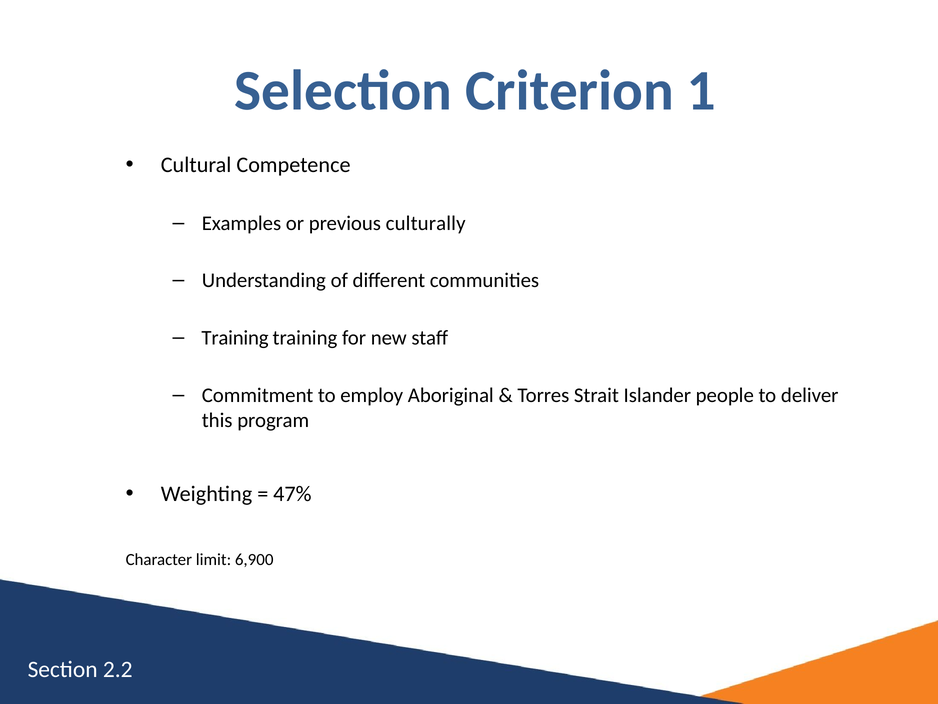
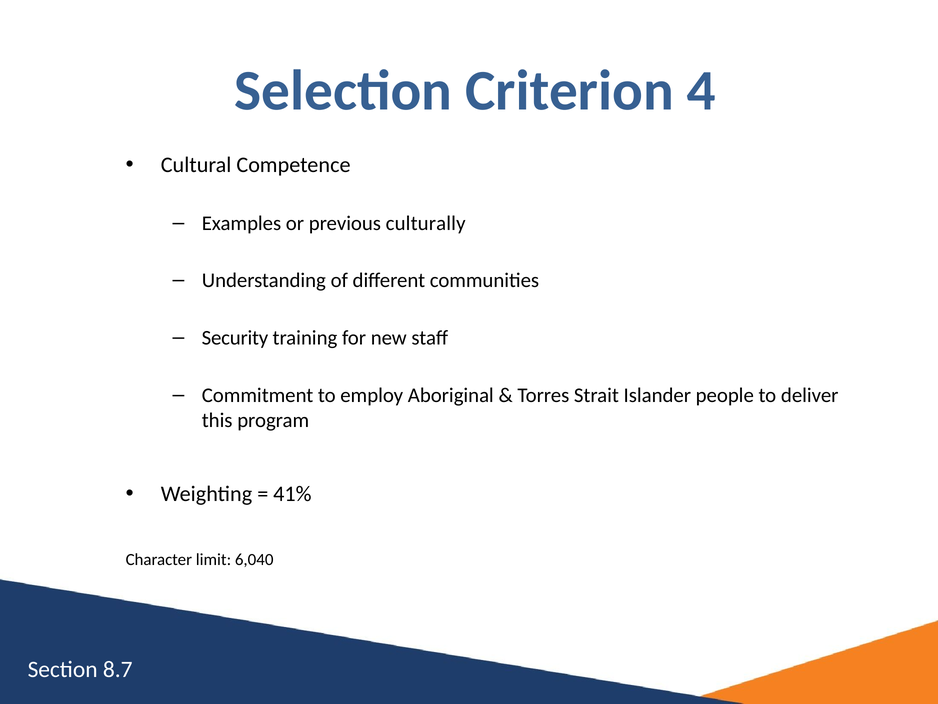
1: 1 -> 4
Training at (235, 338): Training -> Security
47%: 47% -> 41%
6,900: 6,900 -> 6,040
2.2: 2.2 -> 8.7
